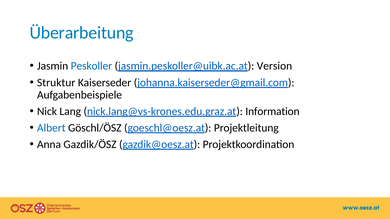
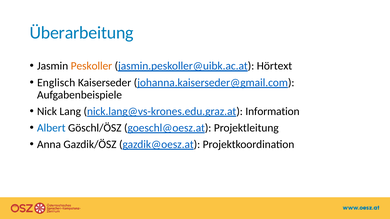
Peskoller colour: blue -> orange
Version: Version -> Hörtext
Struktur: Struktur -> Englisch
